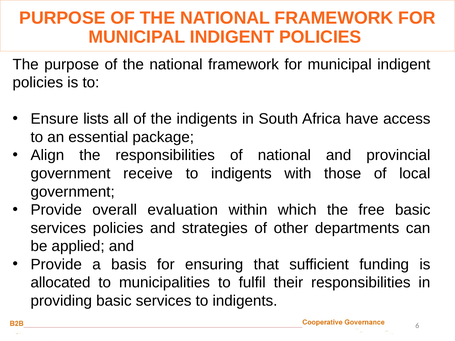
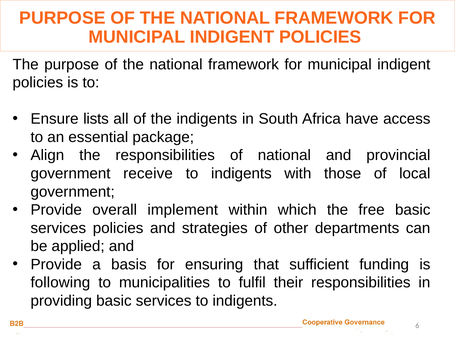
evaluation: evaluation -> implement
allocated: allocated -> following
